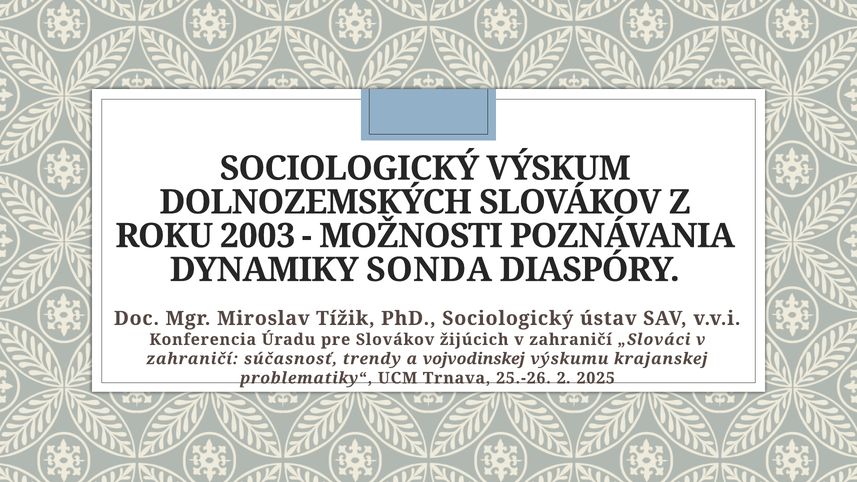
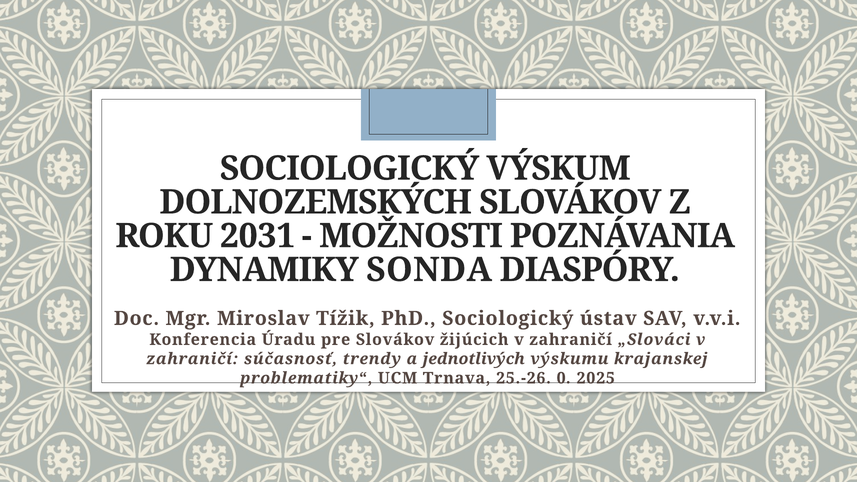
2003: 2003 -> 2031
vojvodinskej: vojvodinskej -> jednotlivých
2: 2 -> 0
